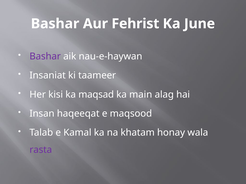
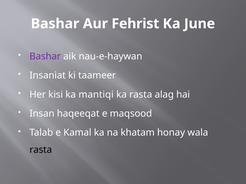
maqsad: maqsad -> mantiqi
ka main: main -> rasta
rasta at (41, 150) colour: purple -> black
